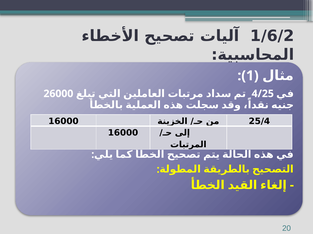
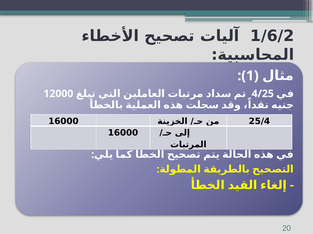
26000: 26000 -> 12000
